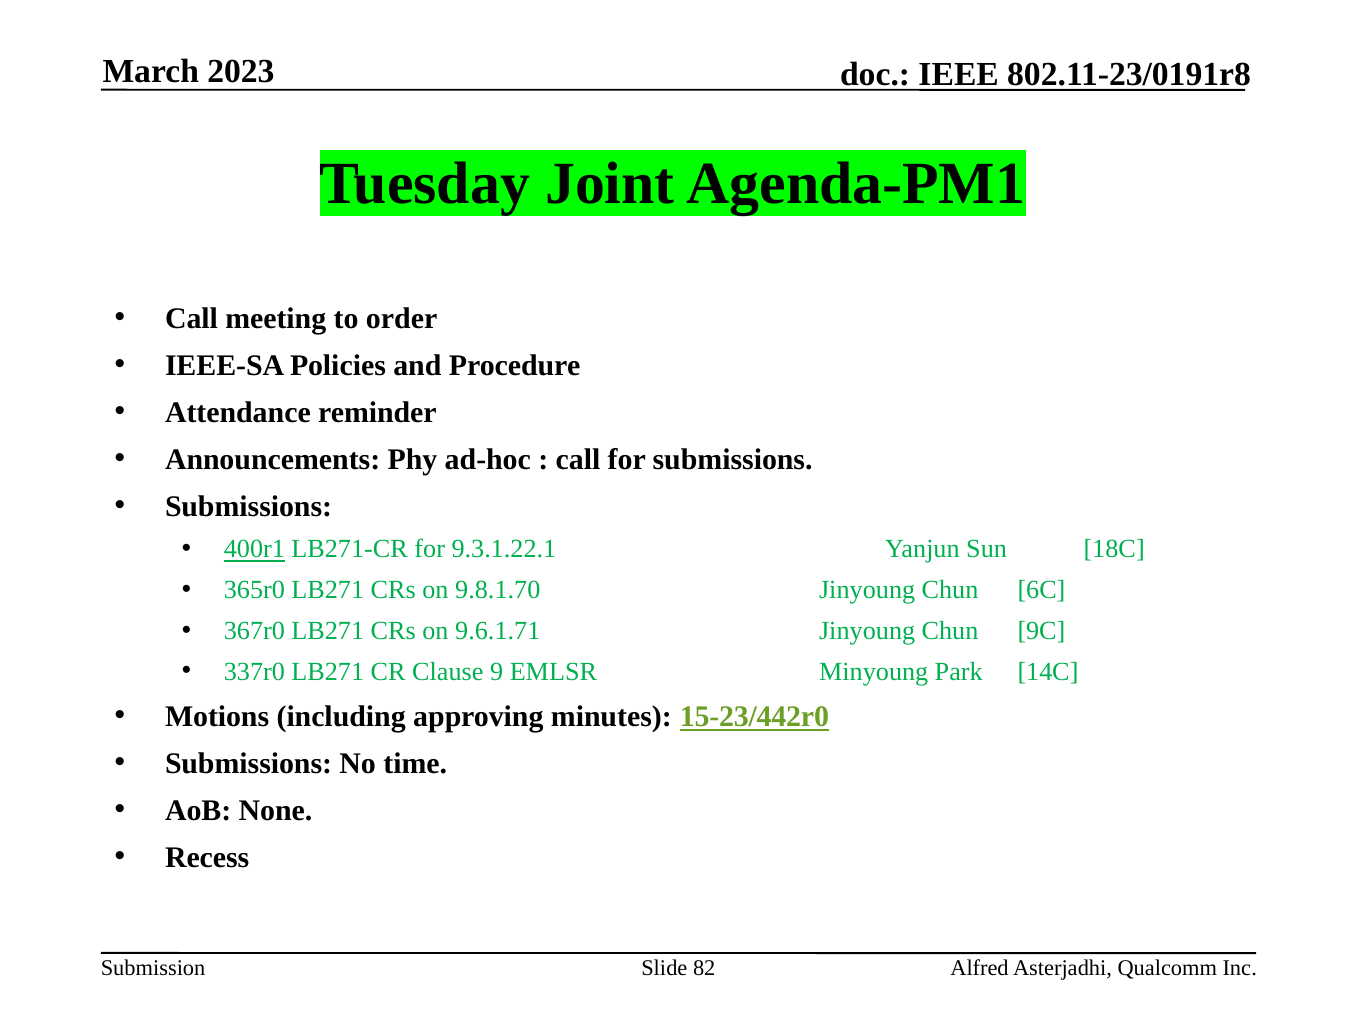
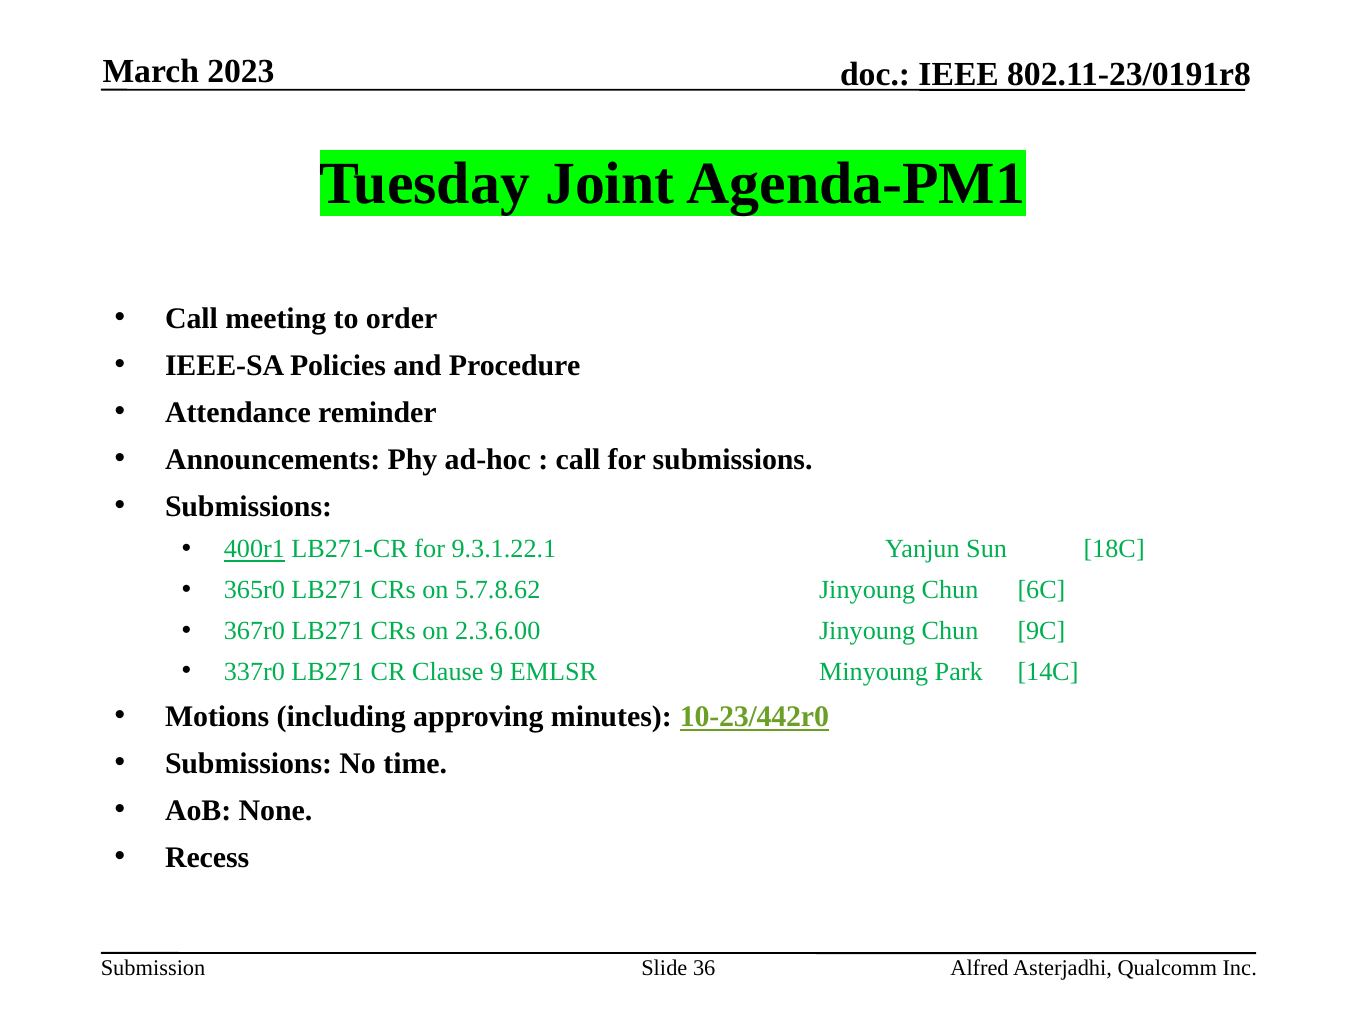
9.8.1.70: 9.8.1.70 -> 5.7.8.62
9.6.1.71: 9.6.1.71 -> 2.3.6.00
15-23/442r0: 15-23/442r0 -> 10-23/442r0
82: 82 -> 36
